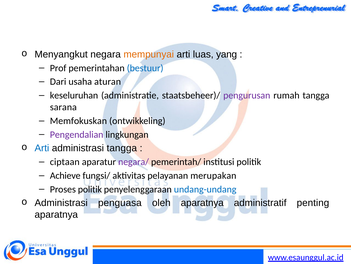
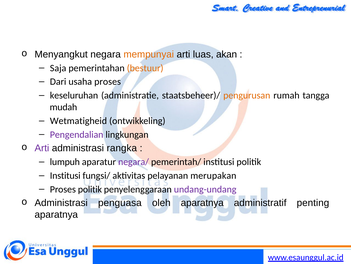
yang: yang -> akan
Prof: Prof -> Saja
bestuur colour: blue -> orange
usaha aturan: aturan -> proses
pengurusan colour: purple -> orange
sarana: sarana -> mudah
Memfokuskan: Memfokuskan -> Wetmatigheid
Arti at (42, 148) colour: blue -> purple
administrasi tangga: tangga -> rangka
ciptaan: ciptaan -> lumpuh
Achieve at (65, 175): Achieve -> Institusi
undang-undang colour: blue -> purple
